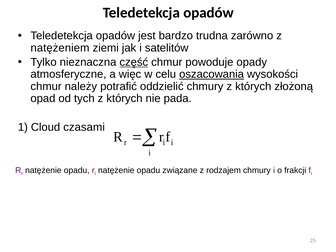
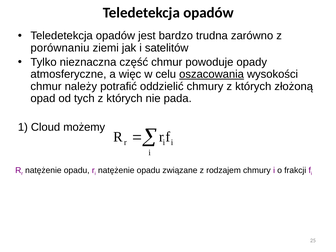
natężeniem: natężeniem -> porównaniu
część underline: present -> none
czasami: czasami -> możemy
